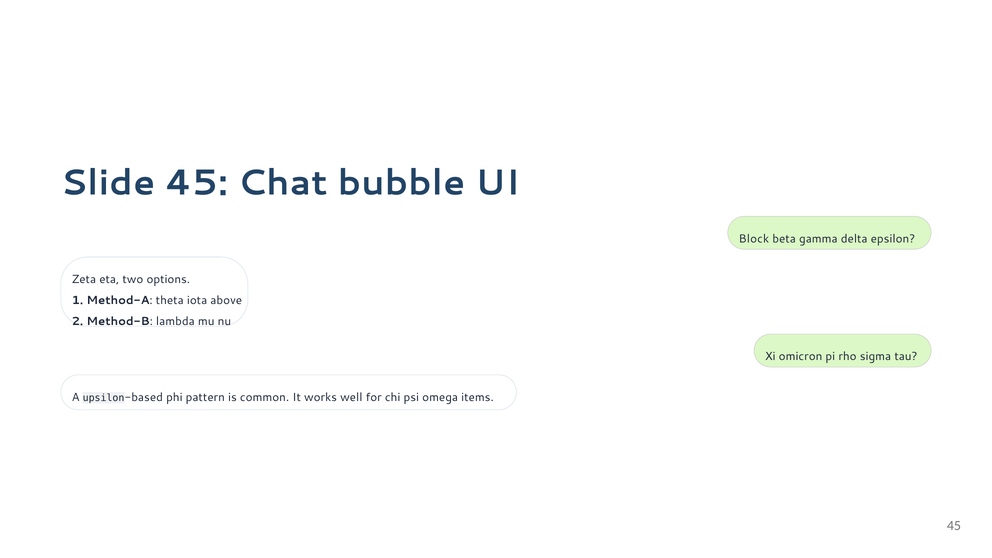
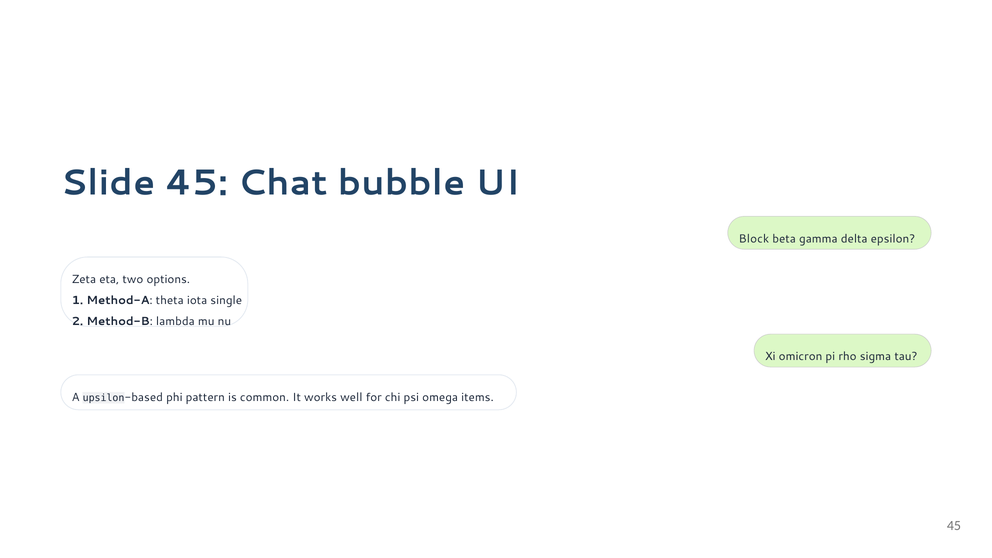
above: above -> single
